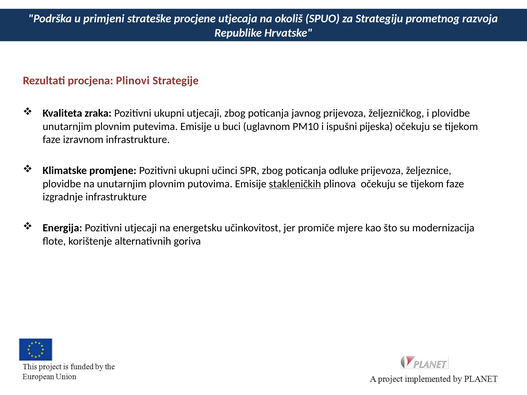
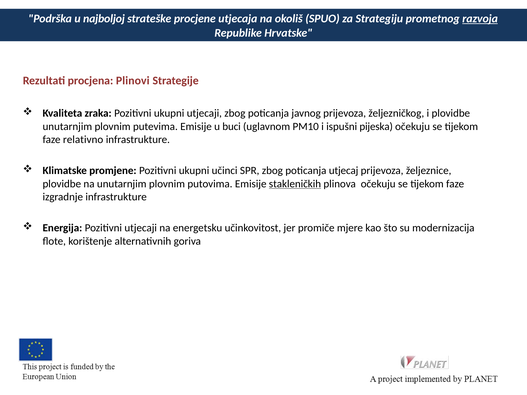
primjeni: primjeni -> najboljoj
razvoja underline: none -> present
izravnom: izravnom -> relativno
odluke: odluke -> utjecaj
